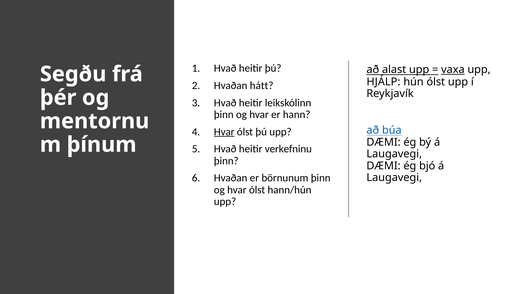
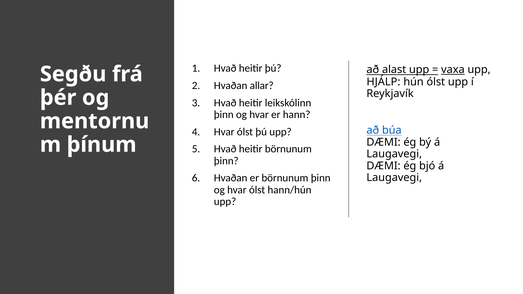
hátt: hátt -> allar
Hvar at (224, 132) underline: present -> none
heitir verkefninu: verkefninu -> börnunum
